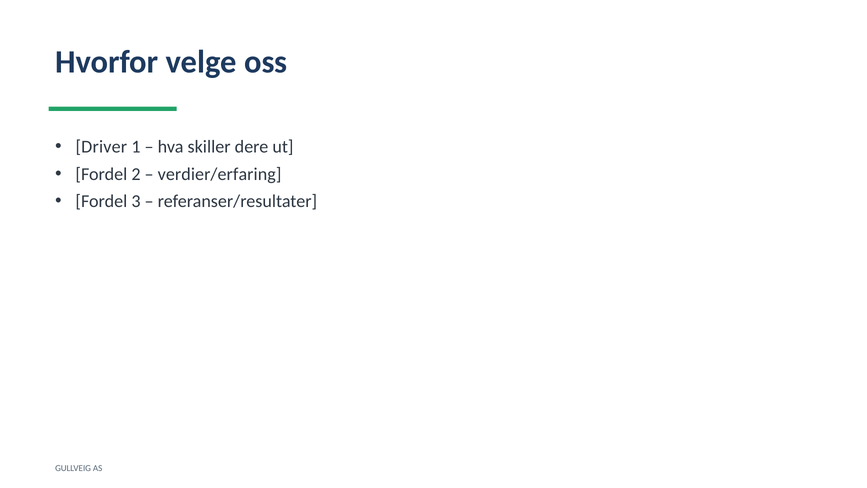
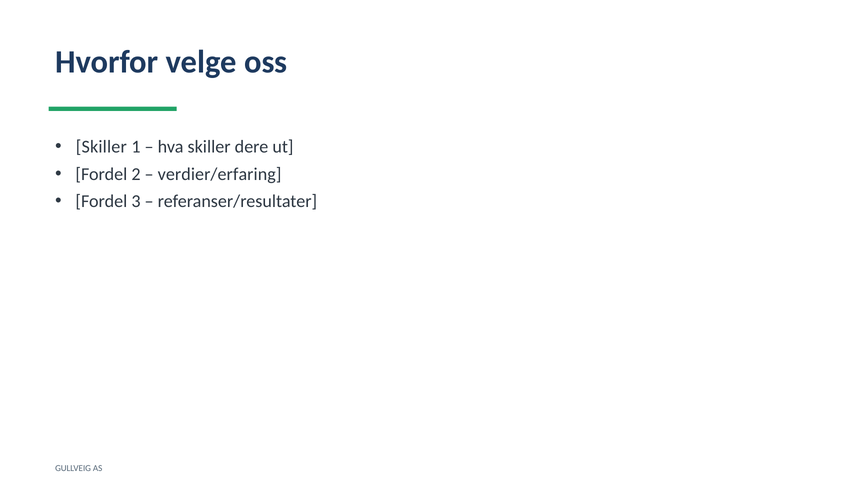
Driver at (101, 147): Driver -> Skiller
